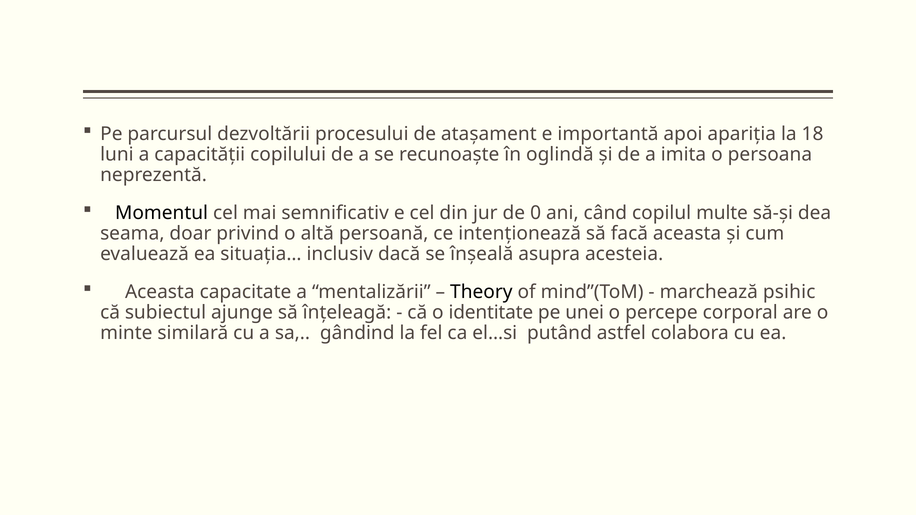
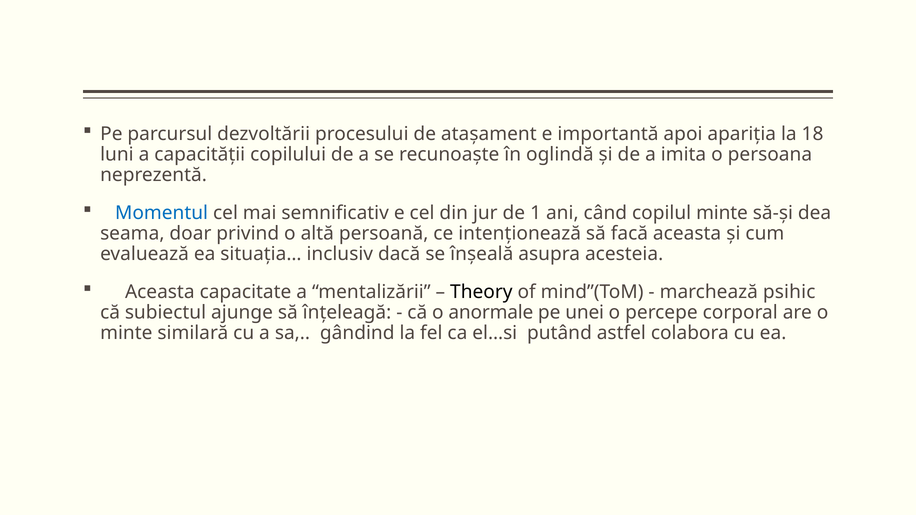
Momentul colour: black -> blue
0: 0 -> 1
copilul multe: multe -> minte
identitate: identitate -> anormale
